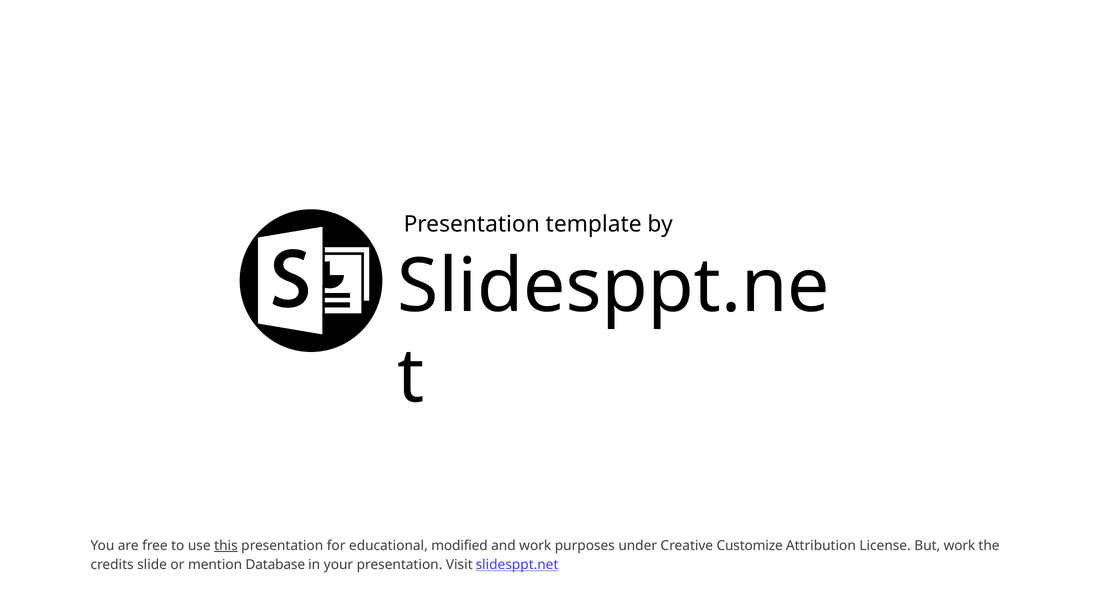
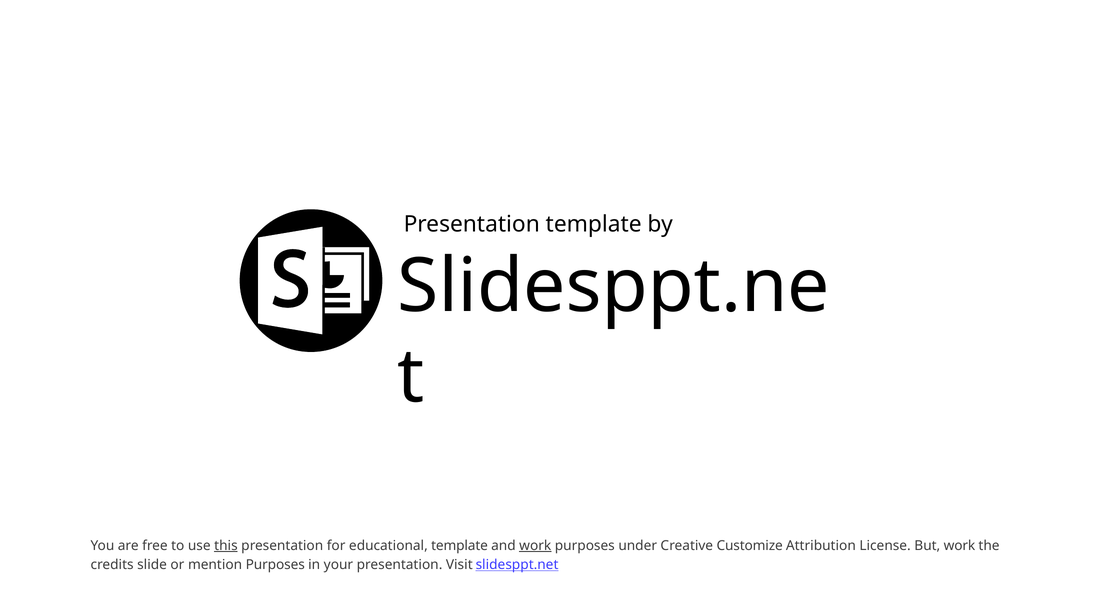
educational modified: modified -> template
work at (535, 545) underline: none -> present
mention Database: Database -> Purposes
